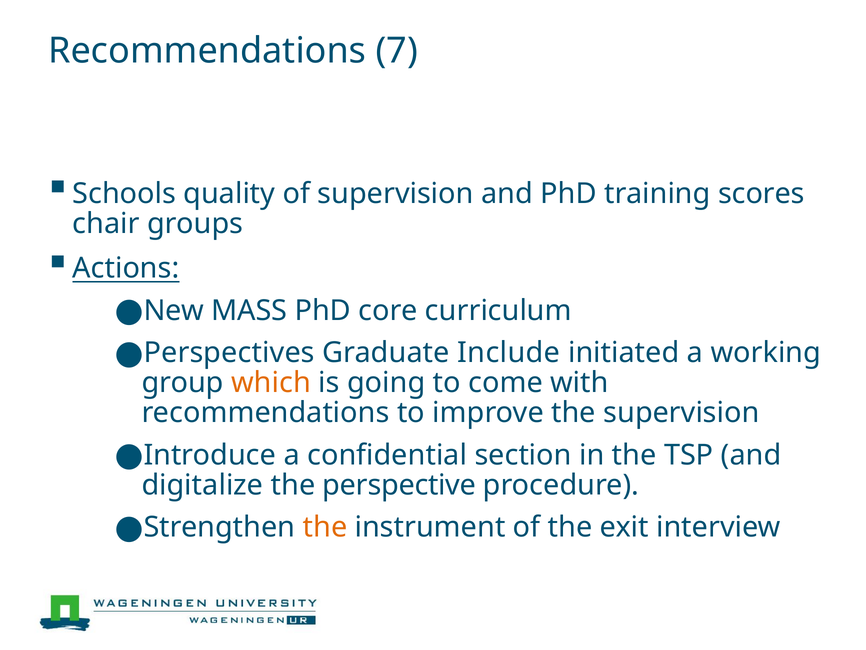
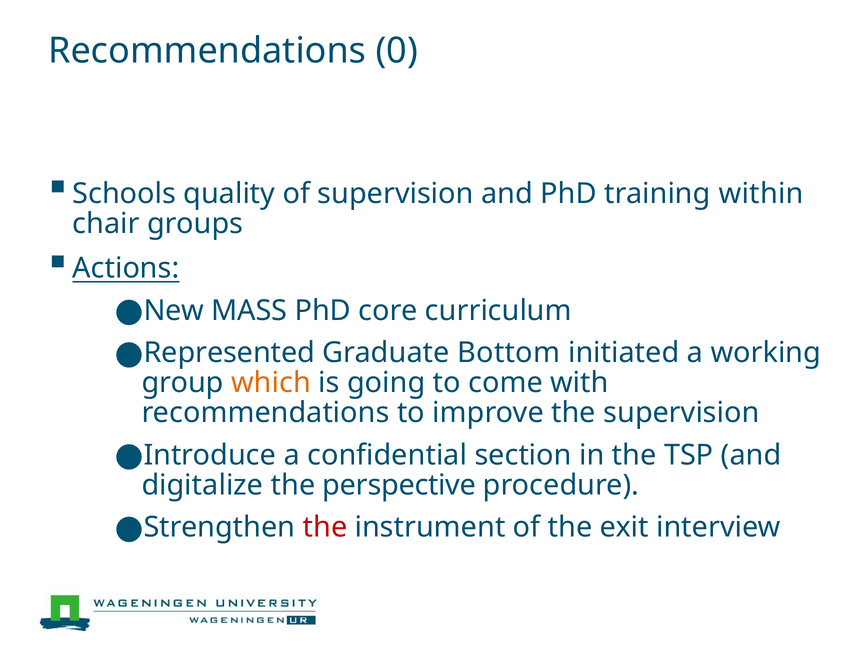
7: 7 -> 0
scores: scores -> within
Perspectives: Perspectives -> Represented
Include: Include -> Bottom
the at (325, 527) colour: orange -> red
